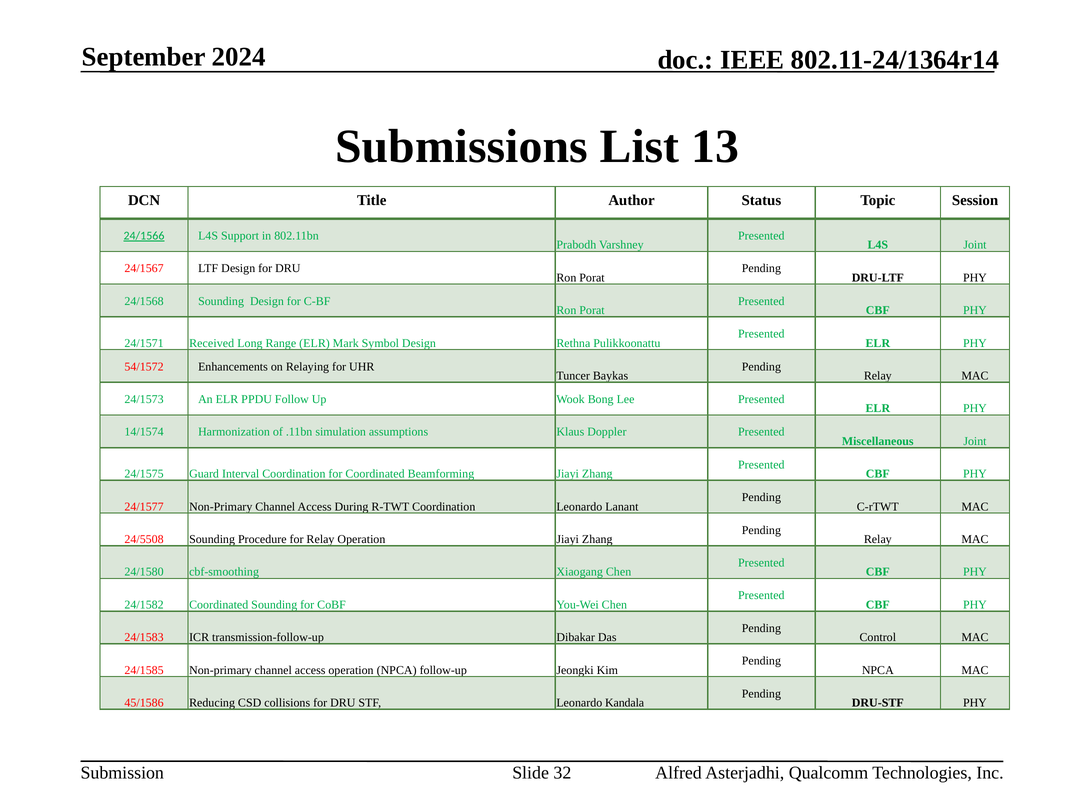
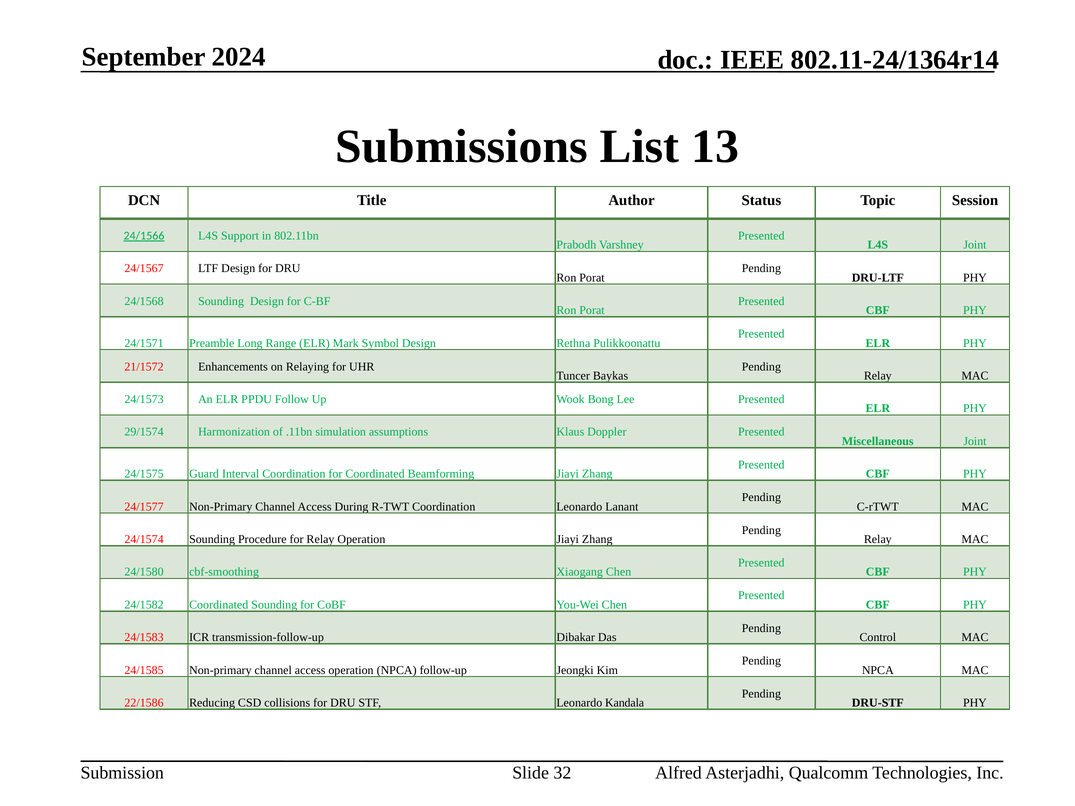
Received: Received -> Preamble
54/1572: 54/1572 -> 21/1572
14/1574: 14/1574 -> 29/1574
24/5508: 24/5508 -> 24/1574
45/1586: 45/1586 -> 22/1586
